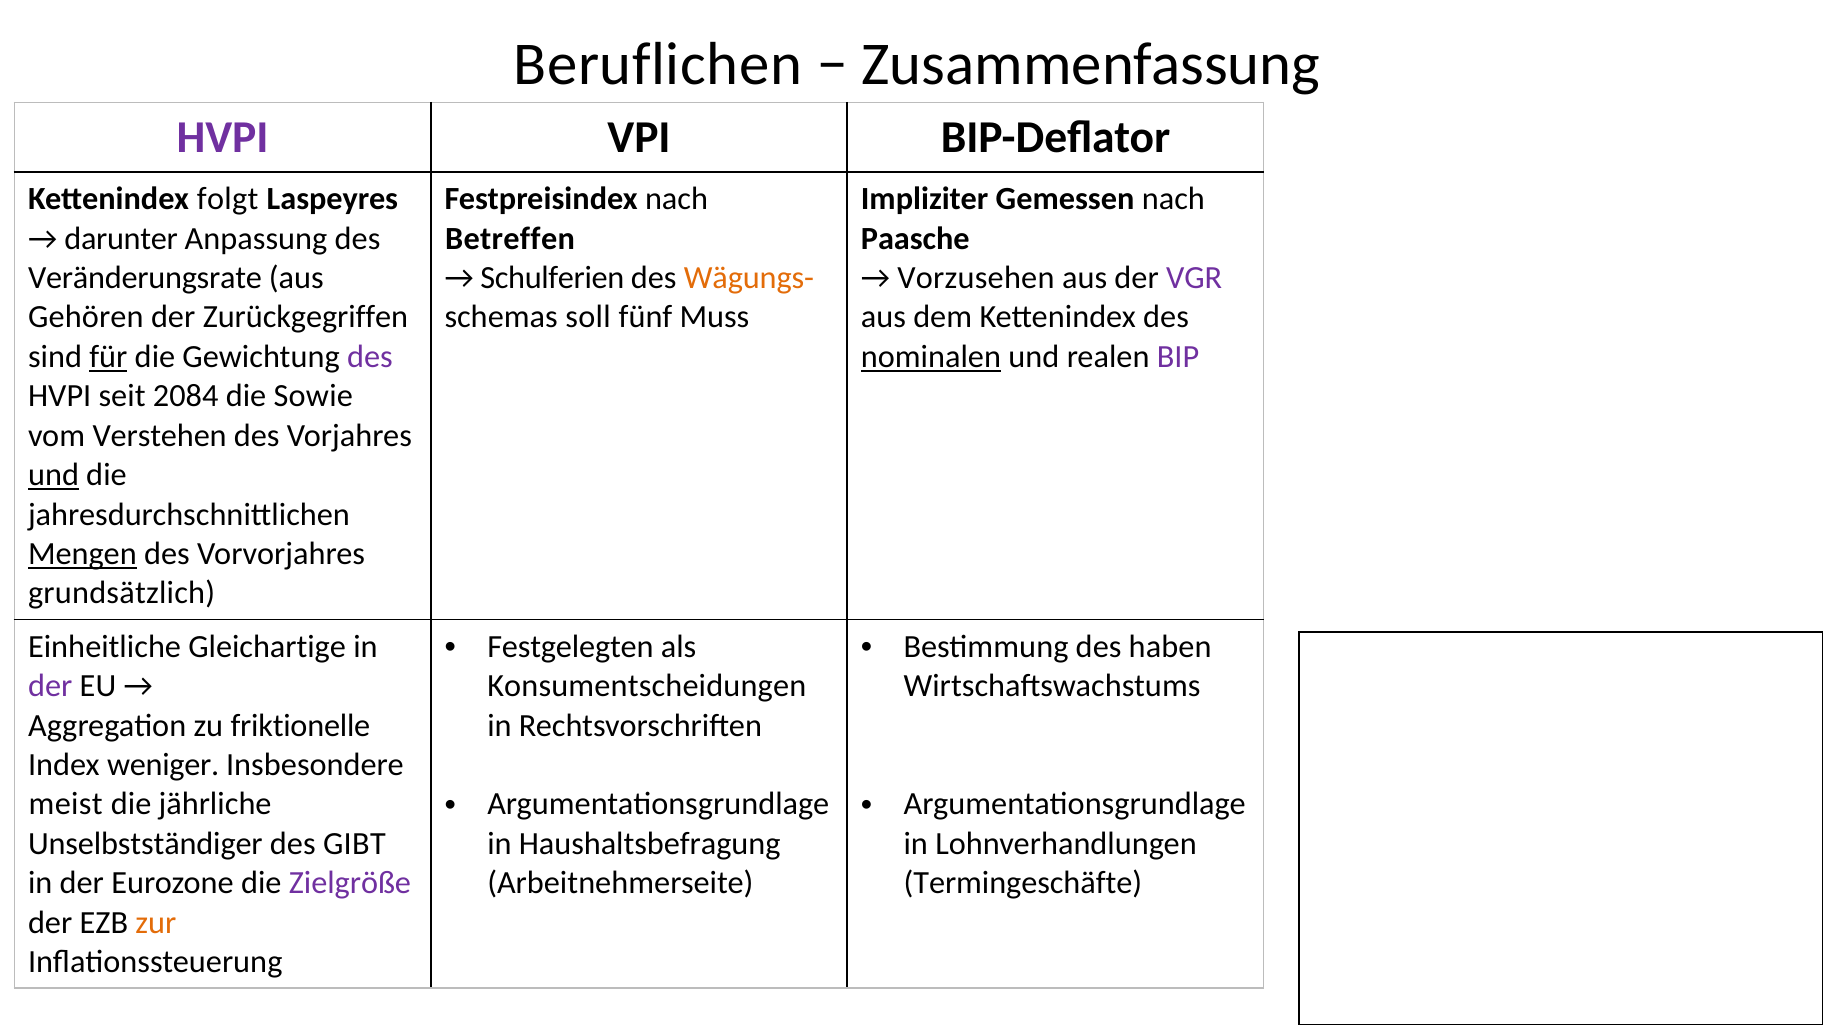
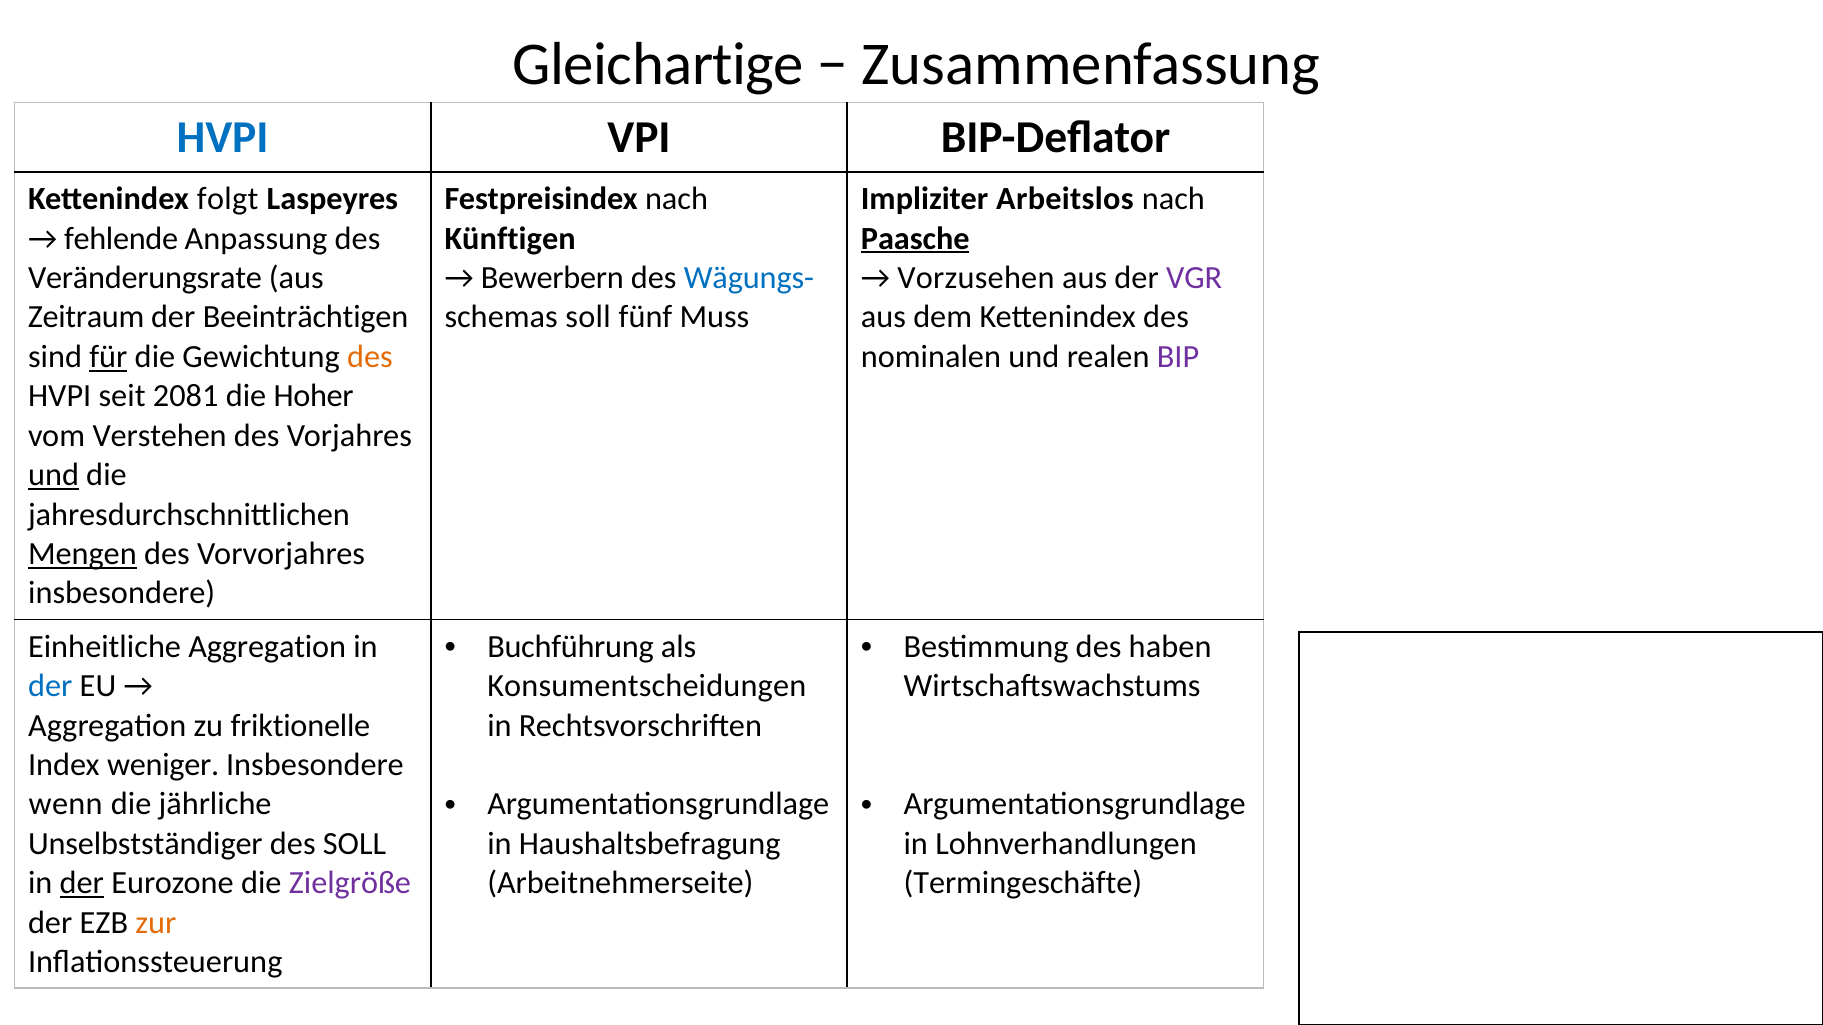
Beruflichen: Beruflichen -> Gleichartige
HVPI at (223, 138) colour: purple -> blue
Gemessen: Gemessen -> Arbeitslos
darunter: darunter -> fehlende
Betreffen: Betreffen -> Künftigen
Paasche underline: none -> present
Schulferien: Schulferien -> Bewerbern
Wägungs- colour: orange -> blue
Gehören: Gehören -> Zeitraum
Zurückgegriffen: Zurückgegriffen -> Beeinträchtigen
des at (370, 357) colour: purple -> orange
nominalen underline: present -> none
2084: 2084 -> 2081
Sowie: Sowie -> Hoher
grundsätzlich at (122, 594): grundsätzlich -> insbesondere
Festgelegten: Festgelegten -> Buchführung
Einheitliche Gleichartige: Gleichartige -> Aggregation
der at (50, 686) colour: purple -> blue
meist: meist -> wenn
des GIBT: GIBT -> SOLL
der at (82, 883) underline: none -> present
